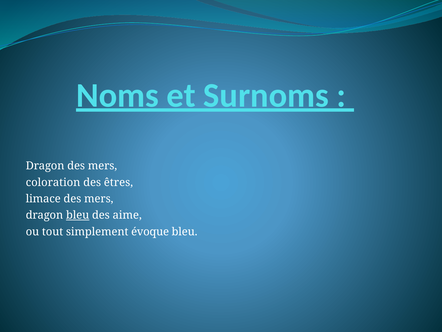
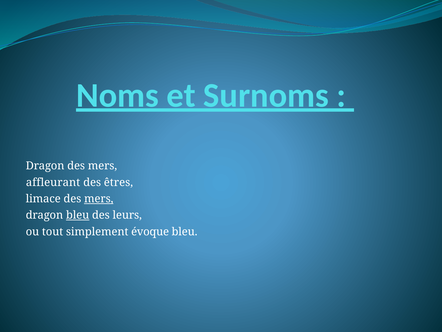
coloration: coloration -> affleurant
mers at (99, 199) underline: none -> present
aime: aime -> leurs
